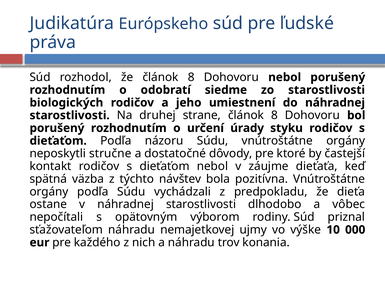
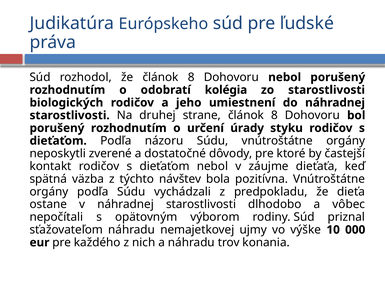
siedme: siedme -> kolégia
stručne: stručne -> zverené
